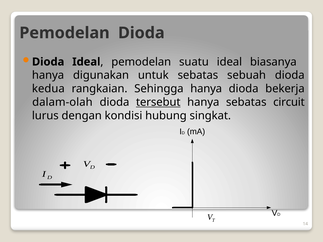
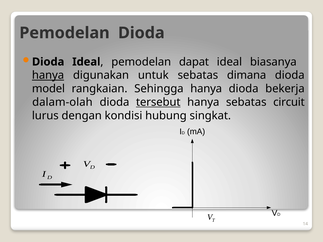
suatu: suatu -> dapat
hanya at (48, 75) underline: none -> present
sebuah: sebuah -> dimana
kedua: kedua -> model
